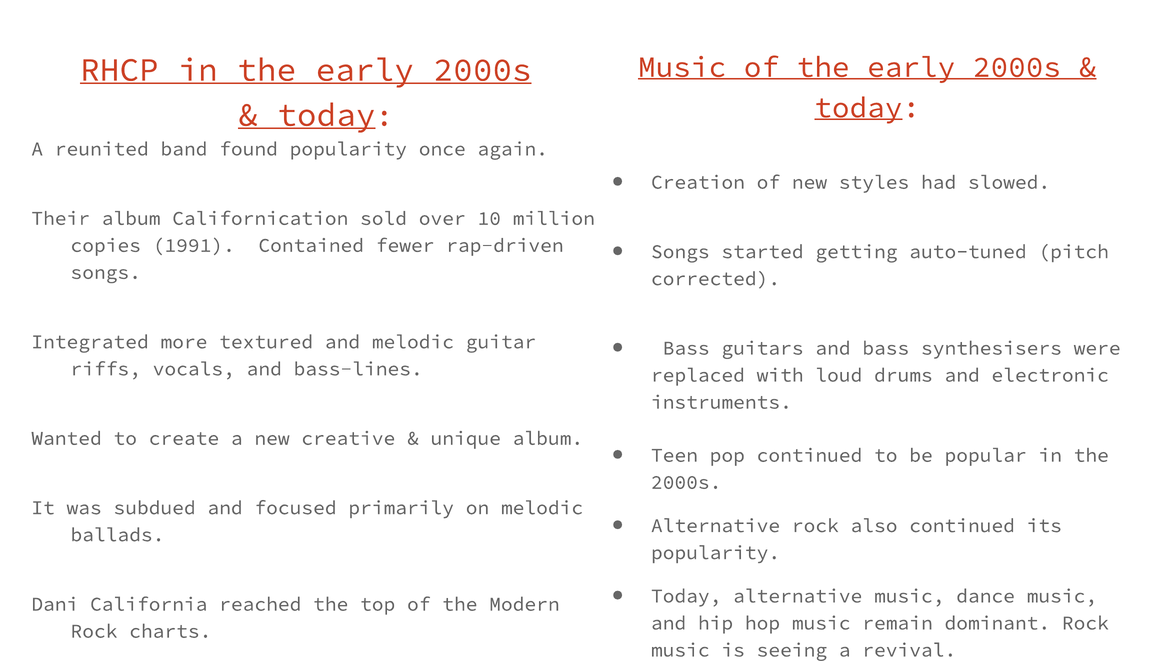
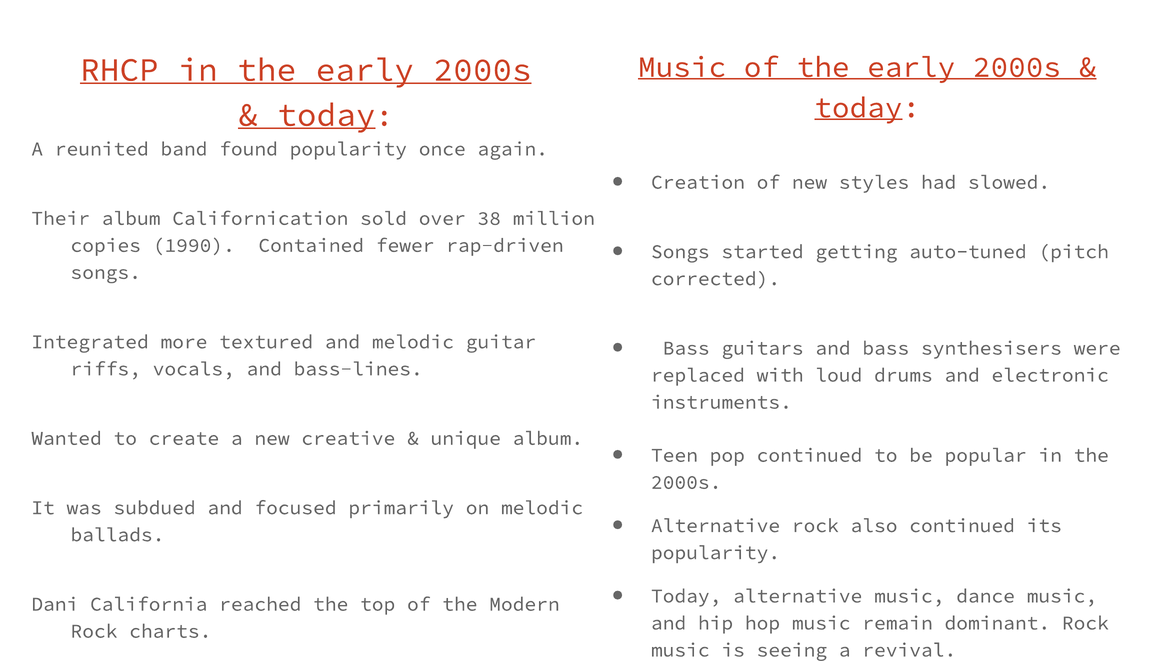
10: 10 -> 38
1991: 1991 -> 1990
